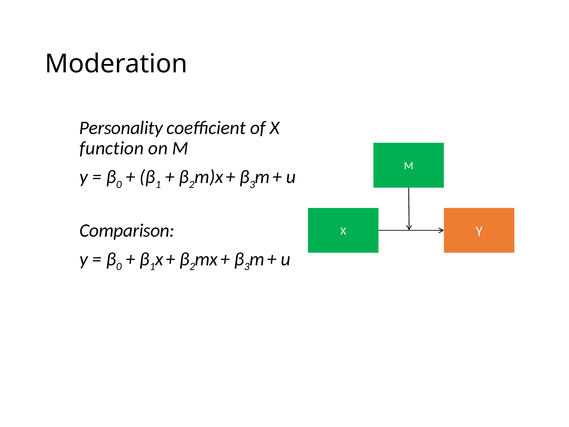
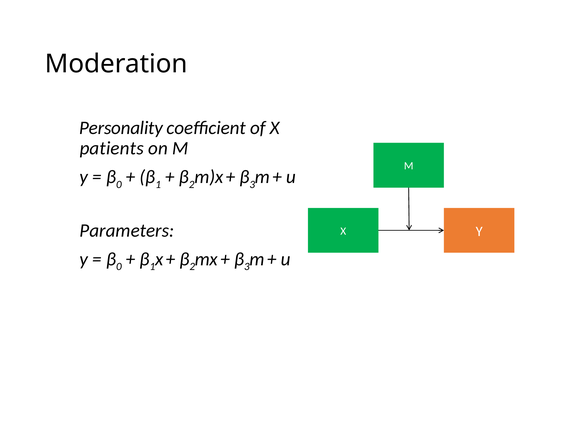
function: function -> patients
Comparison: Comparison -> Parameters
